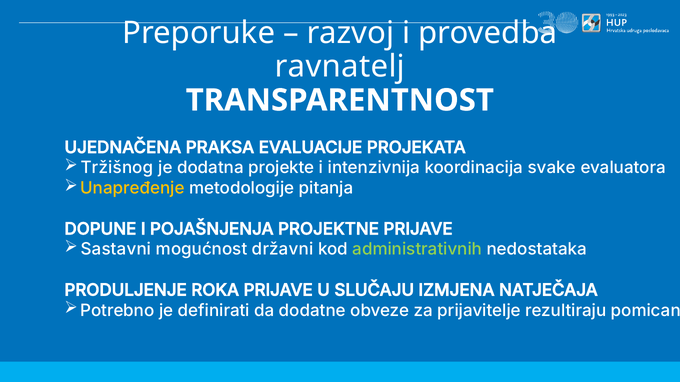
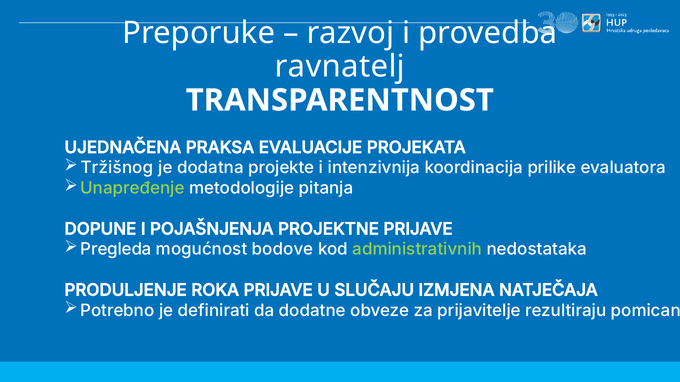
svake: svake -> prilike
Unapređenje colour: yellow -> light green
Sastavni: Sastavni -> Pregleda
državni: državni -> bodove
